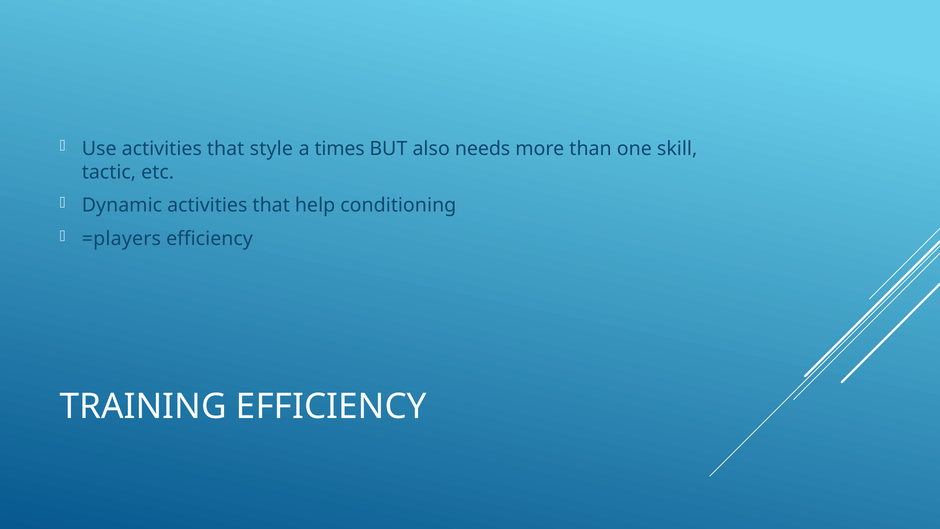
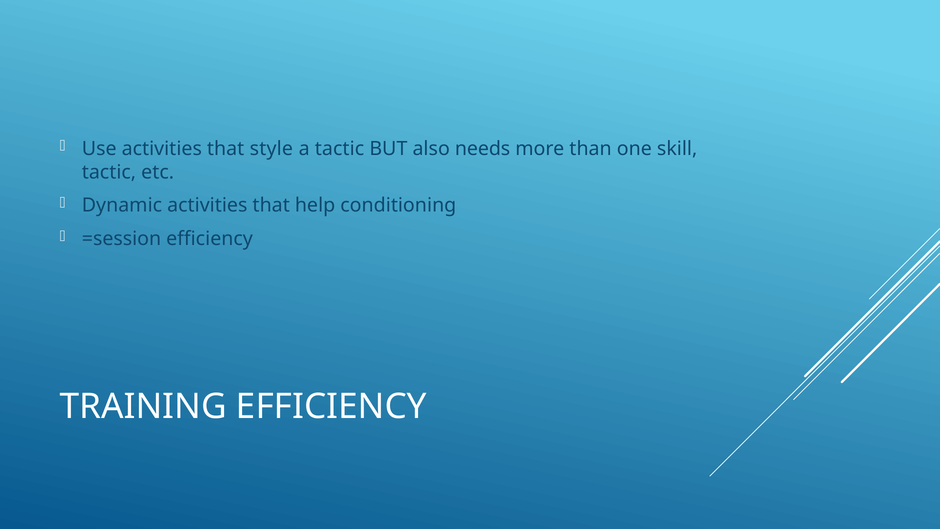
a times: times -> tactic
=players: =players -> =session
